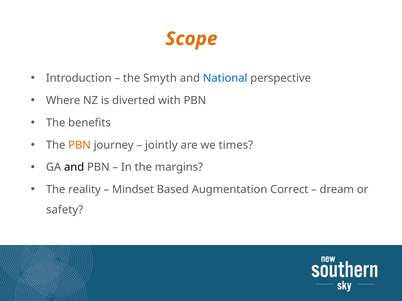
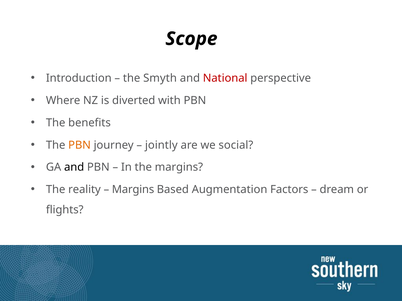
Scope colour: orange -> black
National colour: blue -> red
times: times -> social
Mindset at (133, 190): Mindset -> Margins
Correct: Correct -> Factors
safety: safety -> flights
